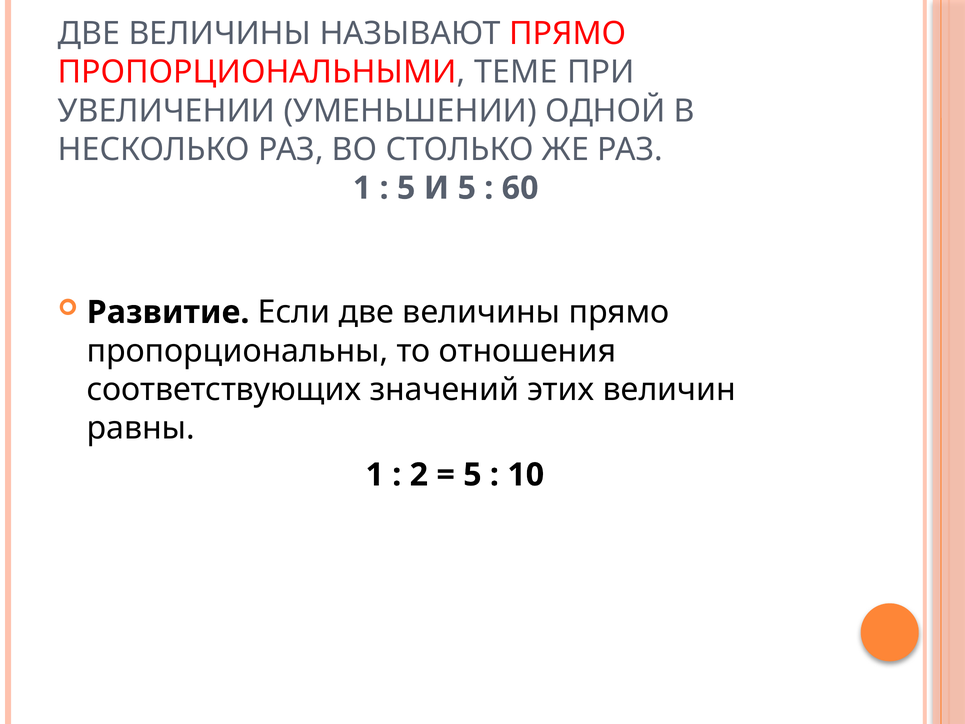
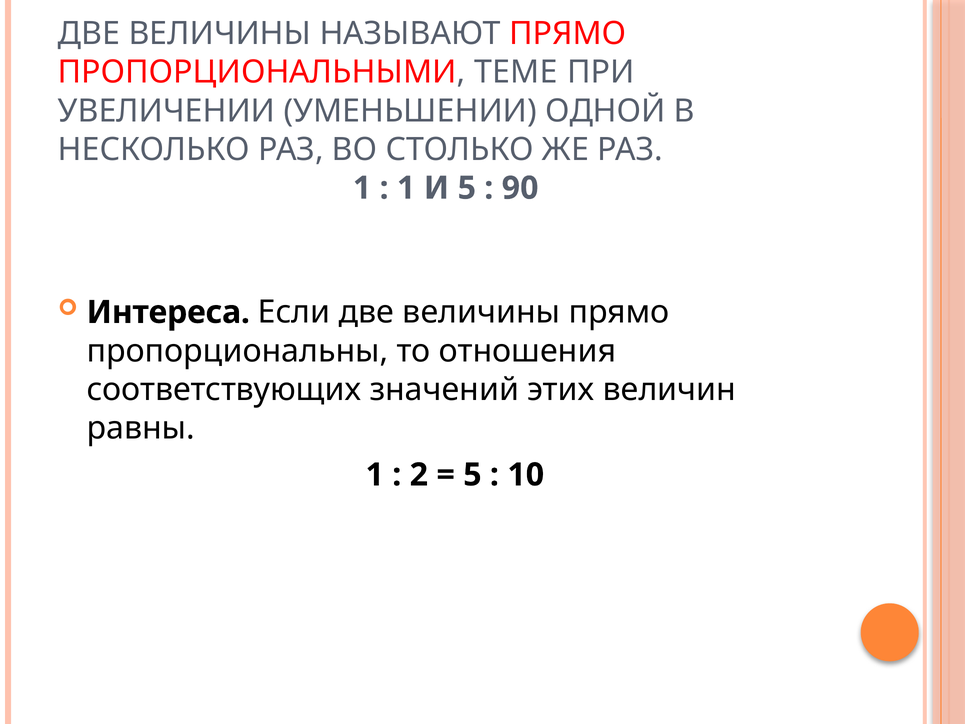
5 at (406, 188): 5 -> 1
60: 60 -> 90
Развитие: Развитие -> Интереса
